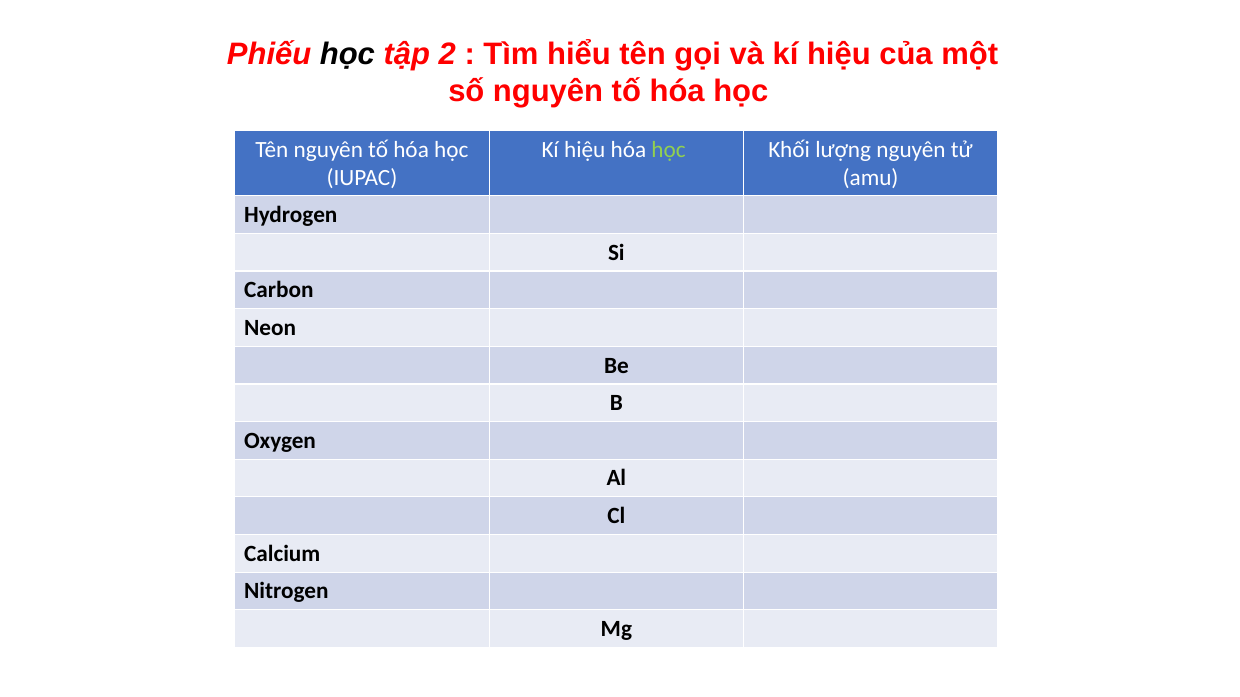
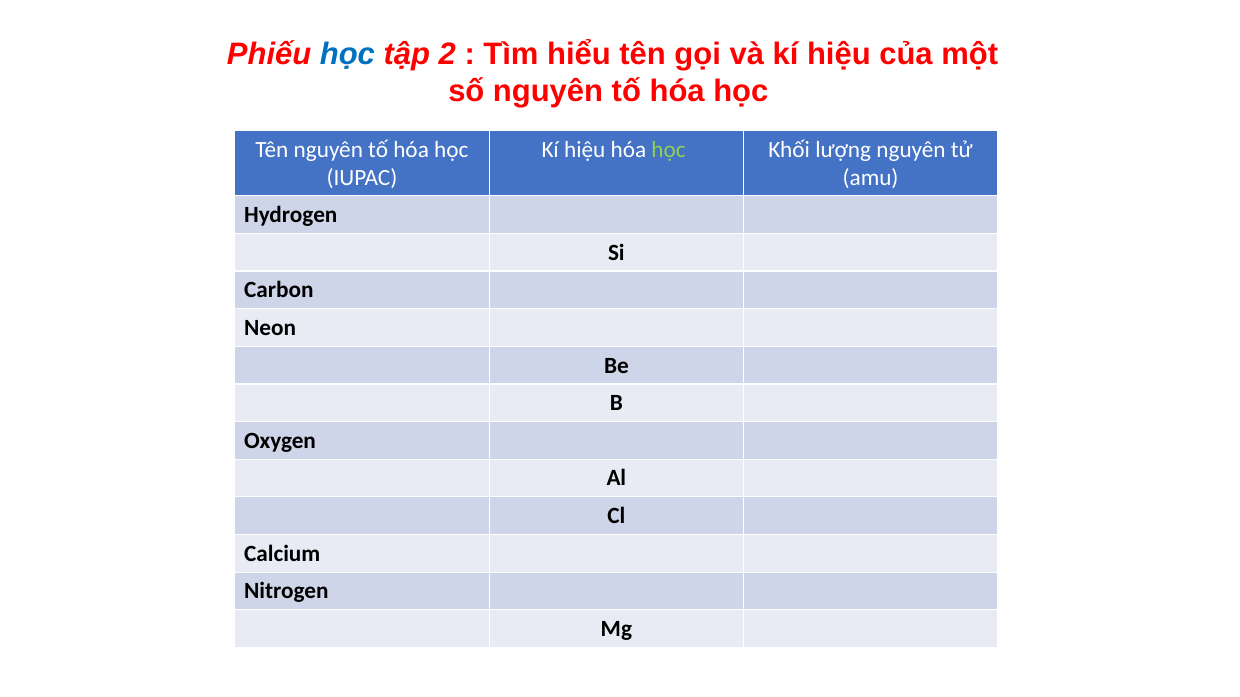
học at (347, 54) colour: black -> blue
